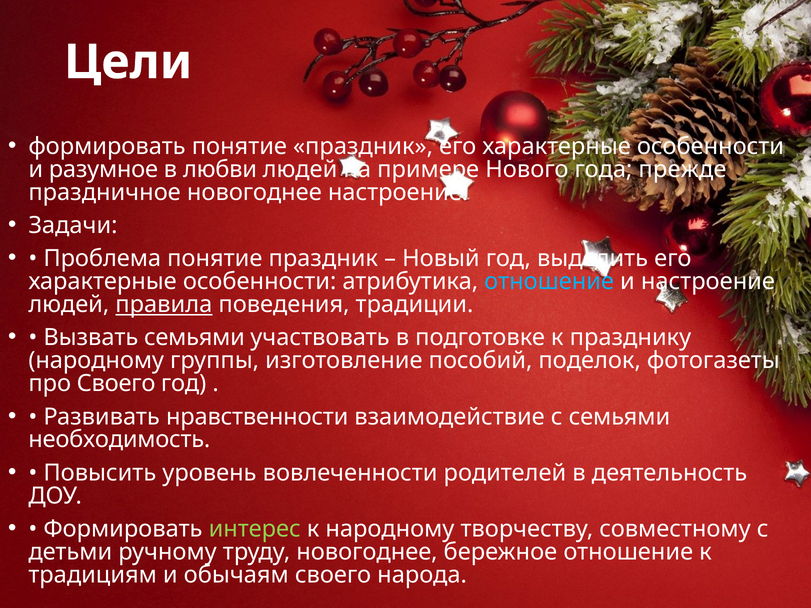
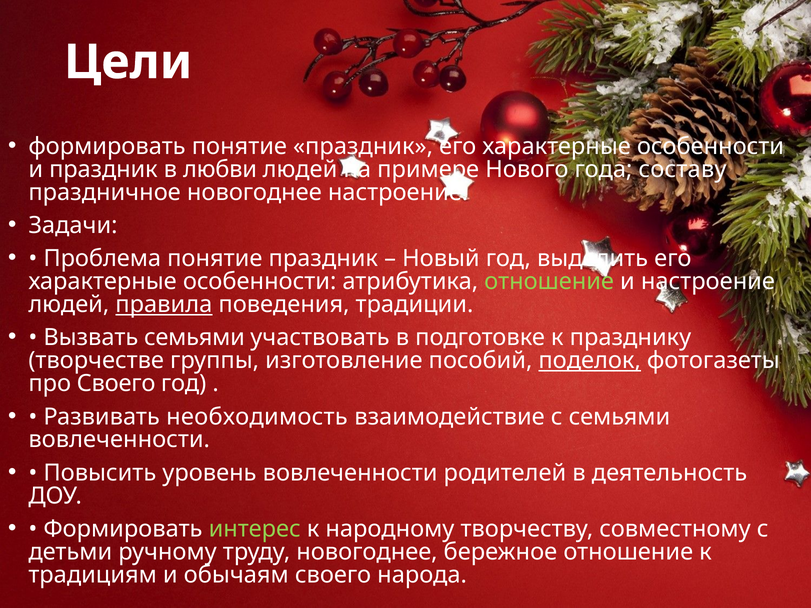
и разумное: разумное -> праздник
прежде: прежде -> составу
отношение at (549, 282) colour: light blue -> light green
народному at (96, 361): народному -> творчестве
поделок underline: none -> present
нравственности: нравственности -> необходимость
необходимость at (119, 440): необходимость -> вовлеченности
